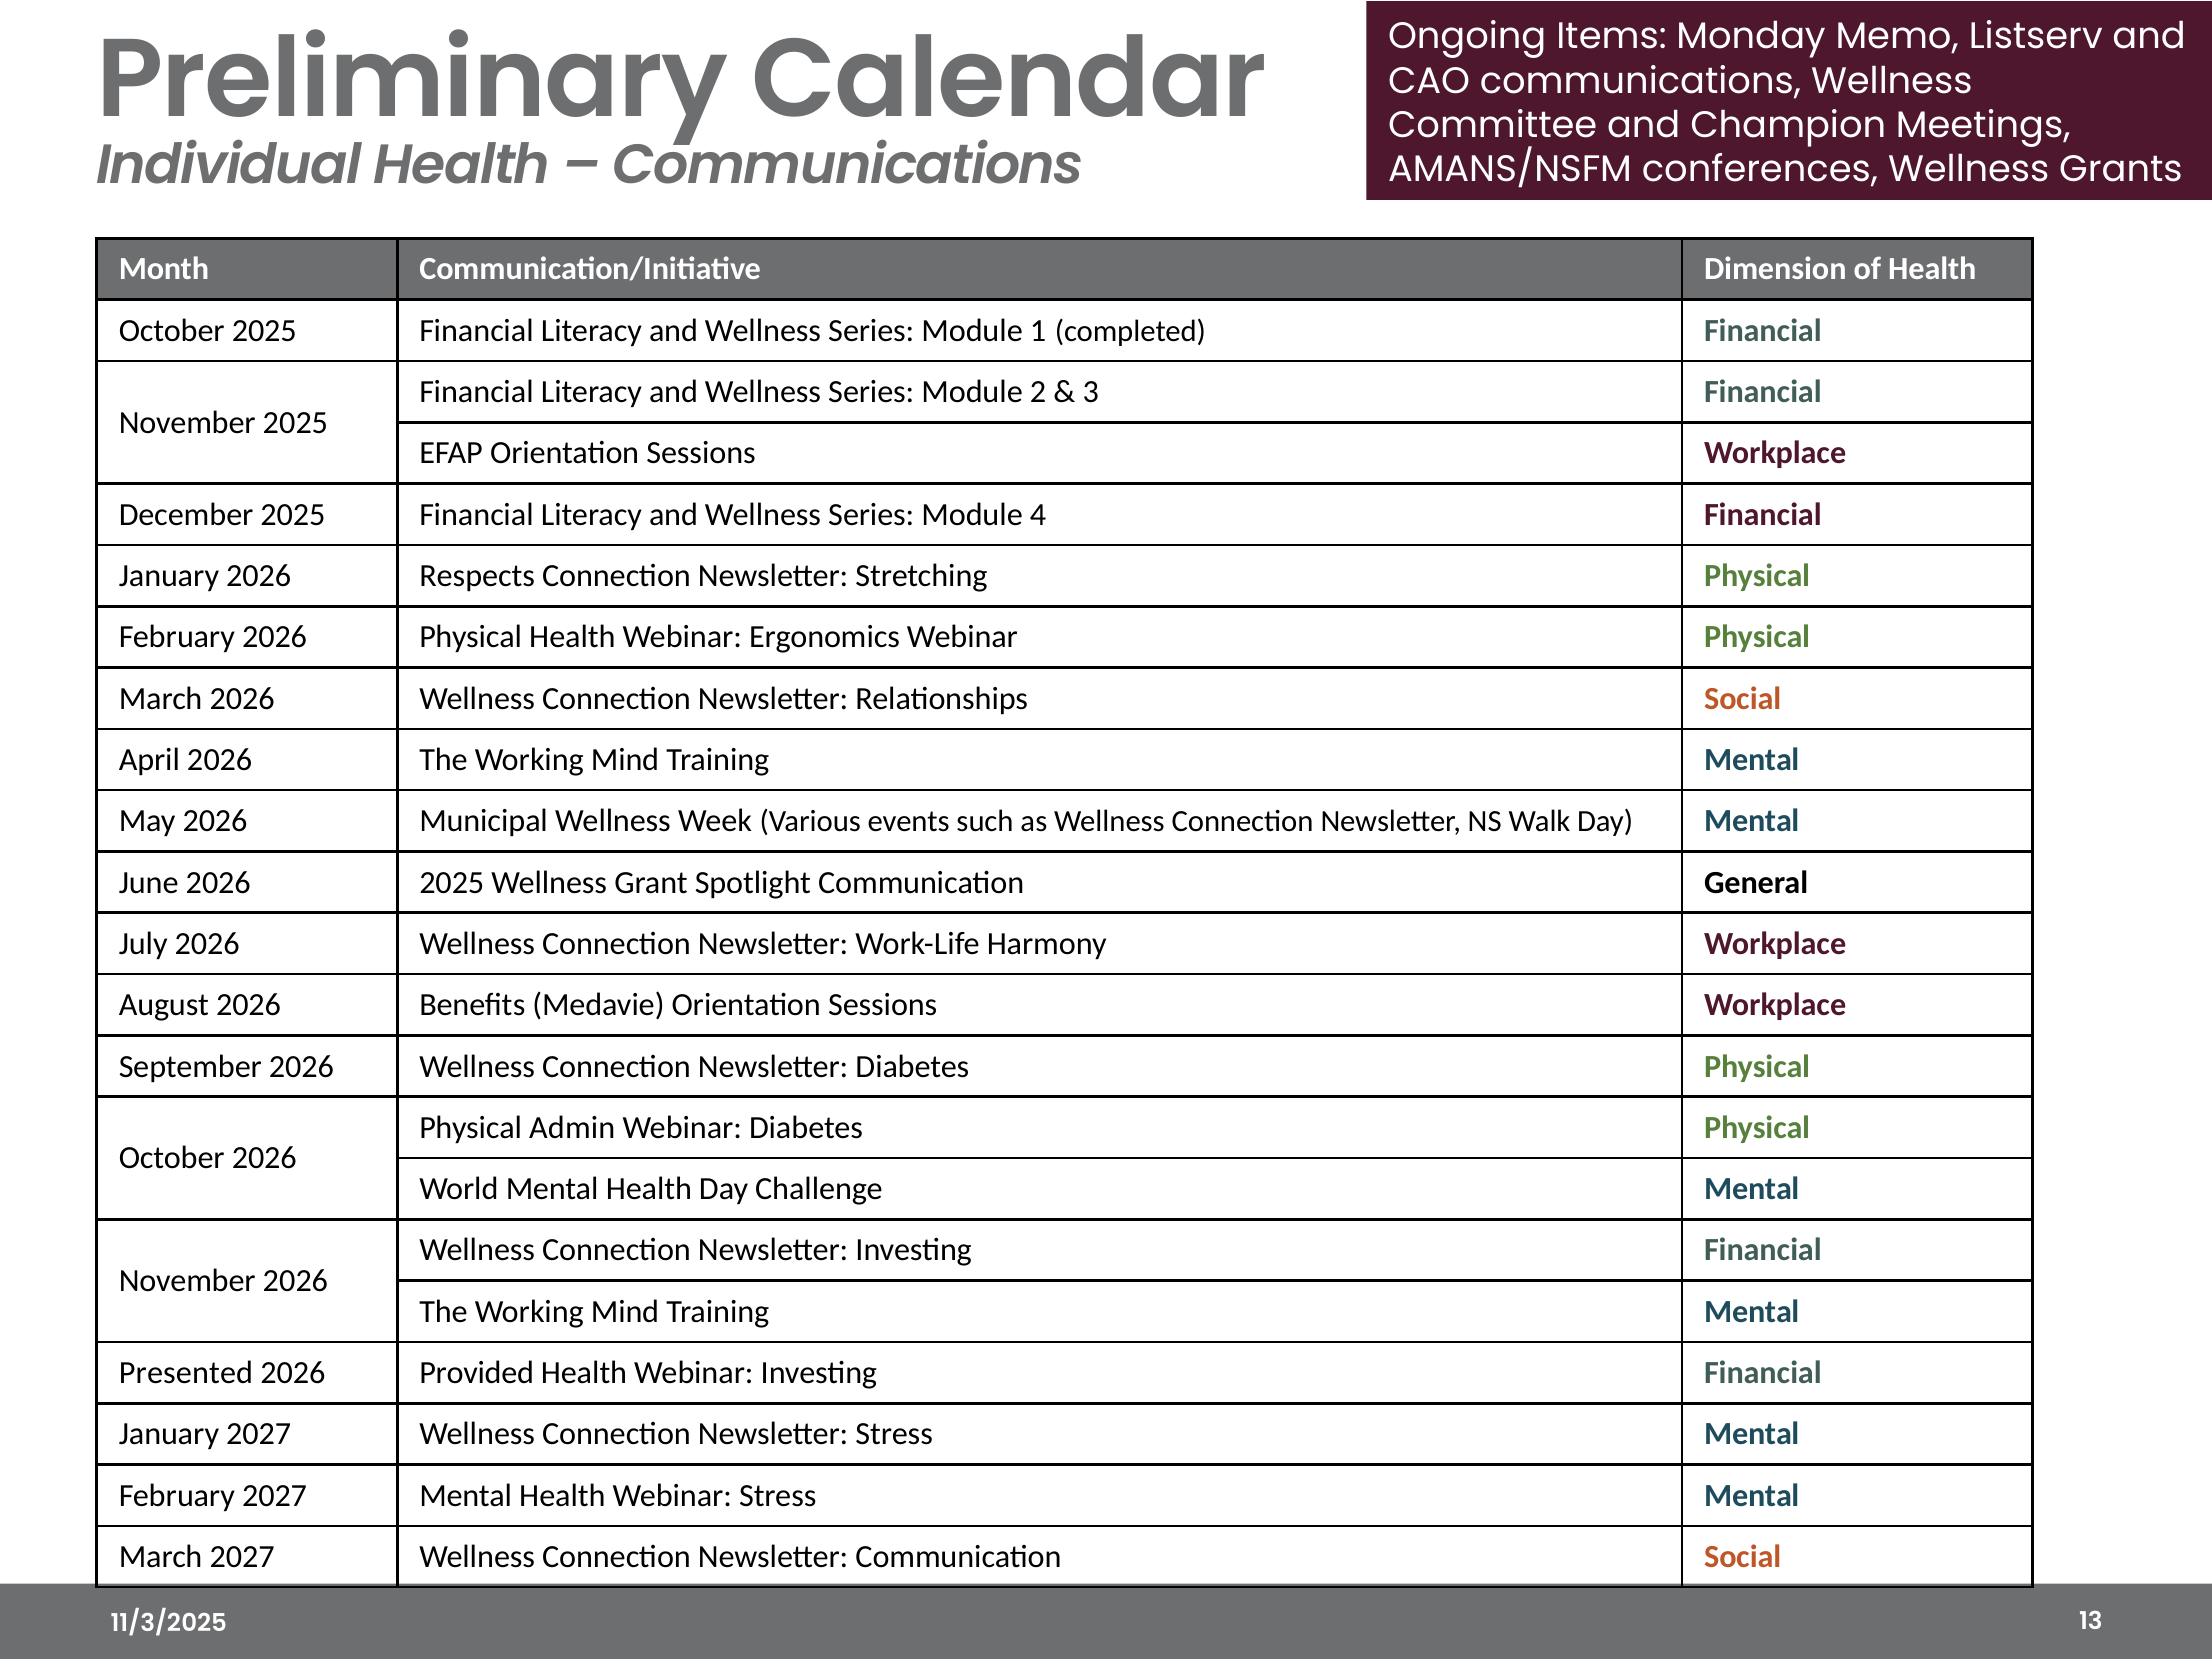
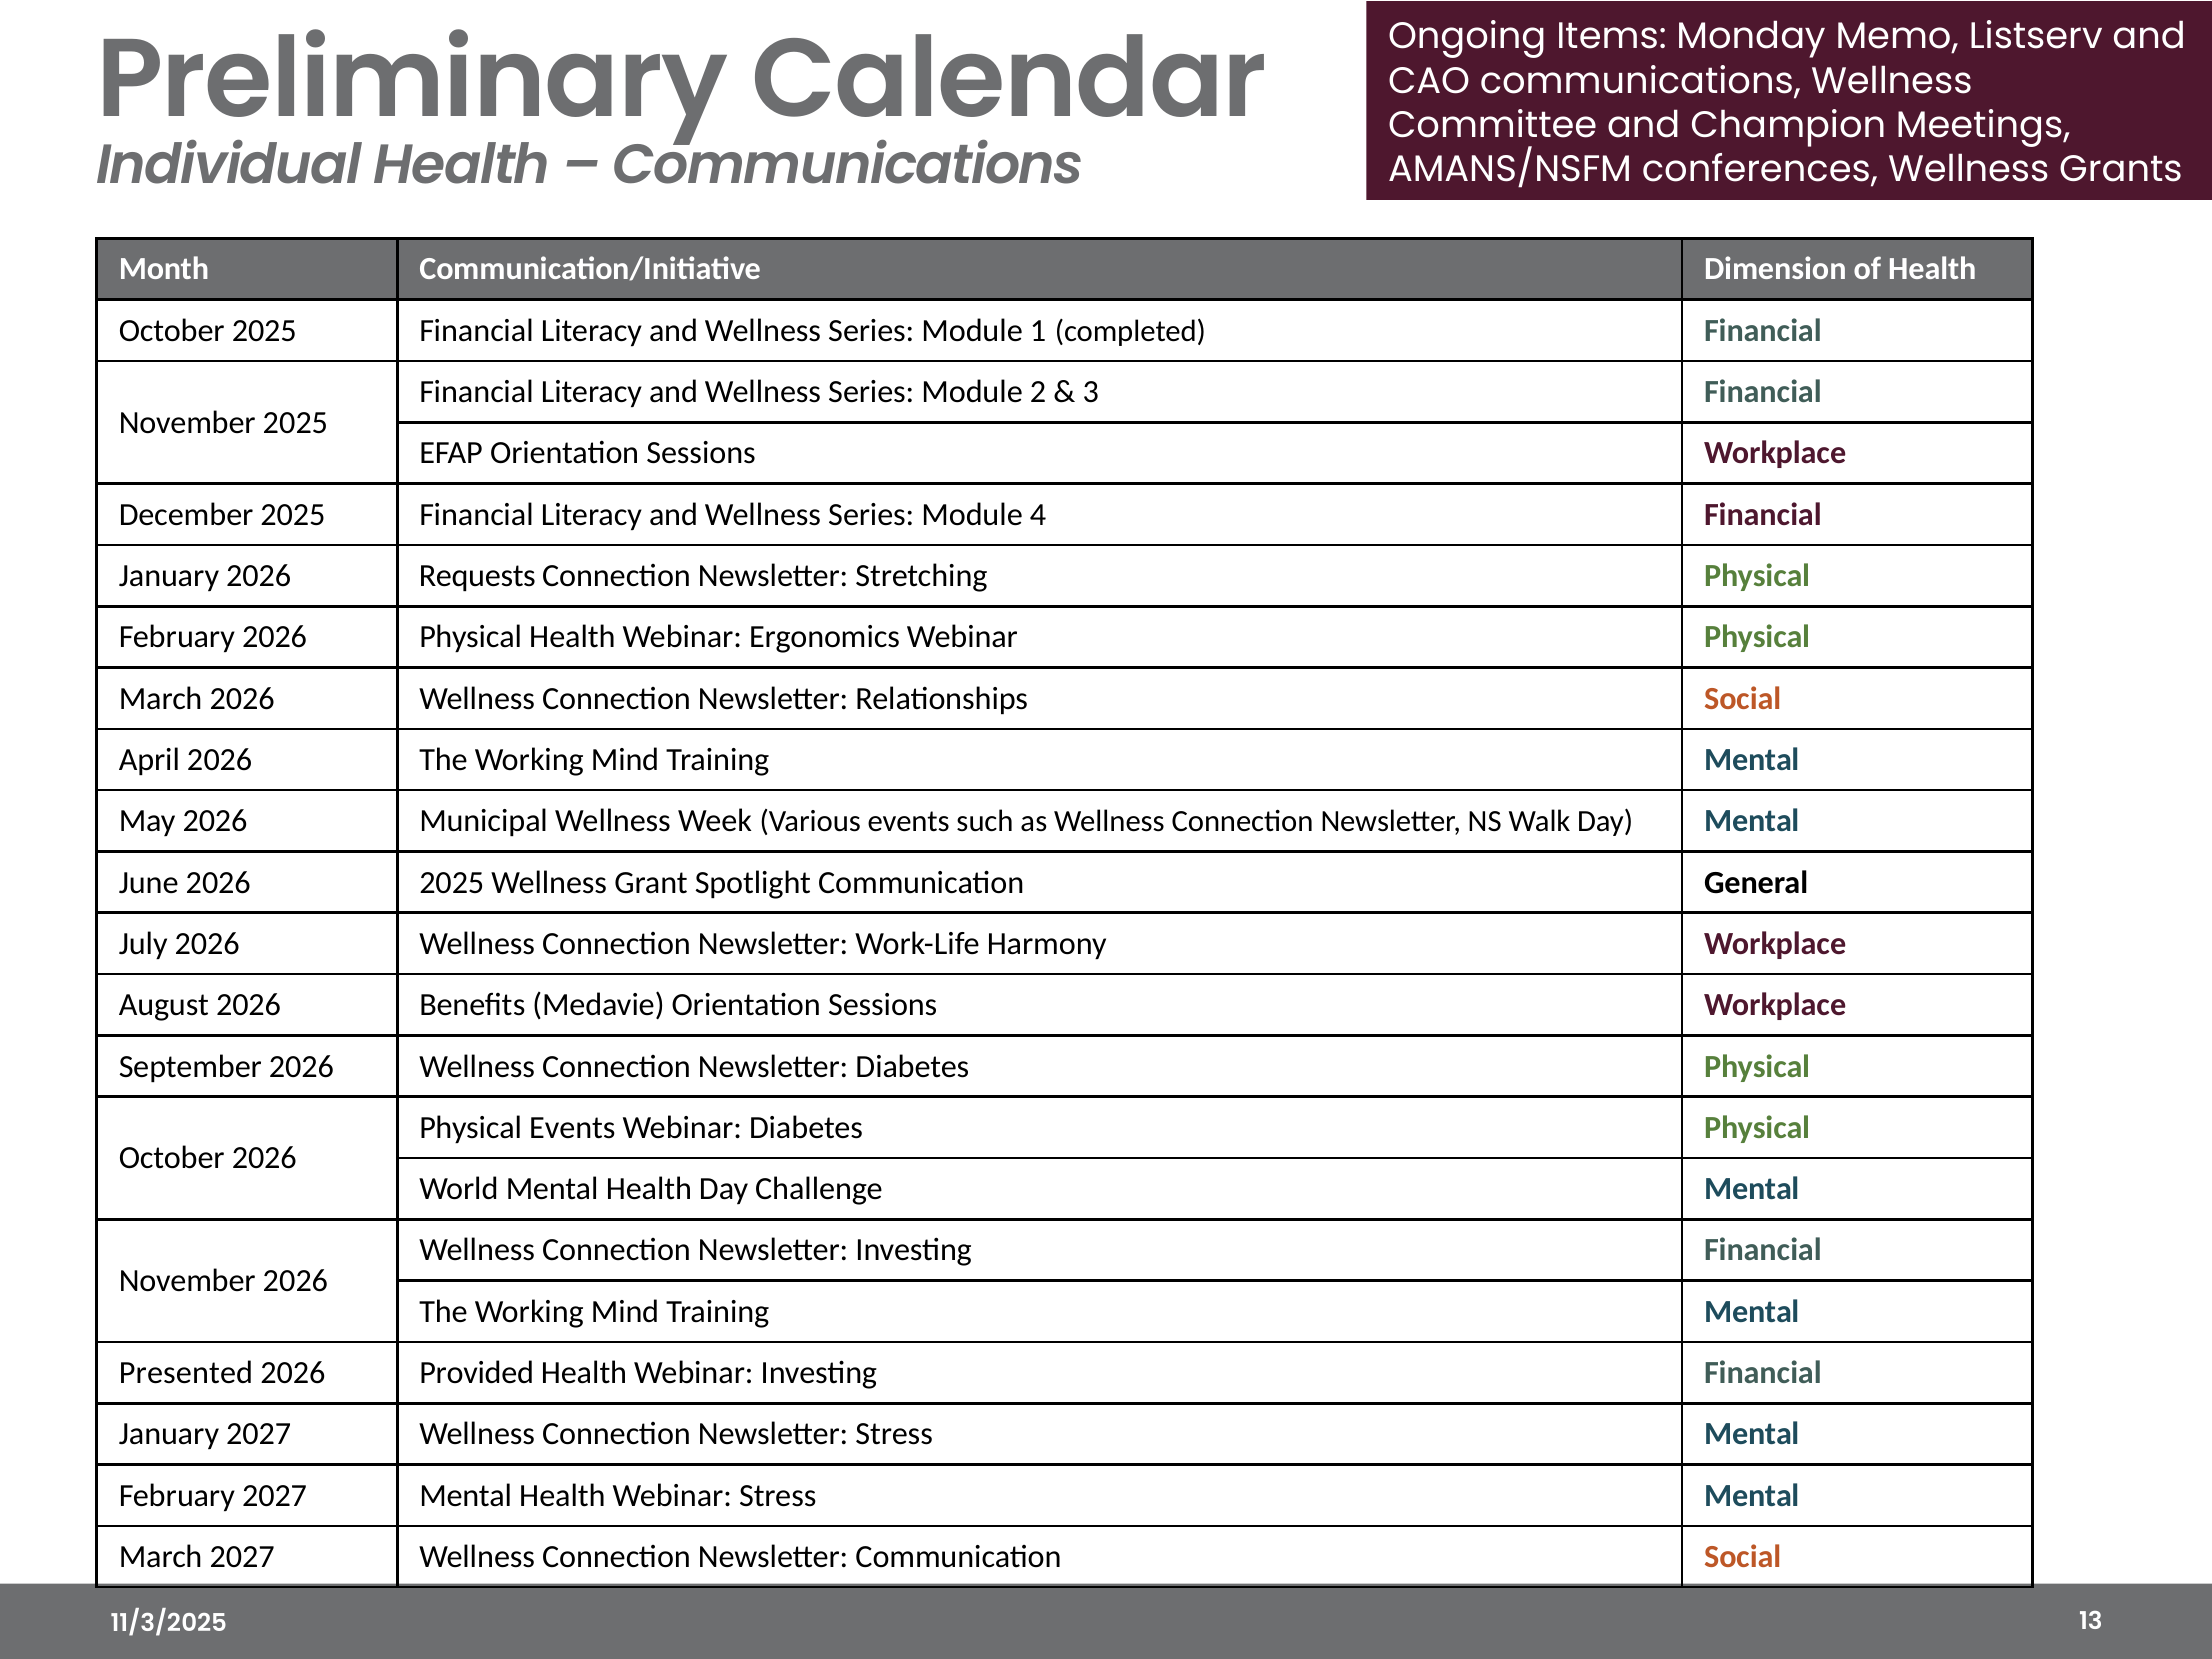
Respects: Respects -> Requests
Physical Admin: Admin -> Events
